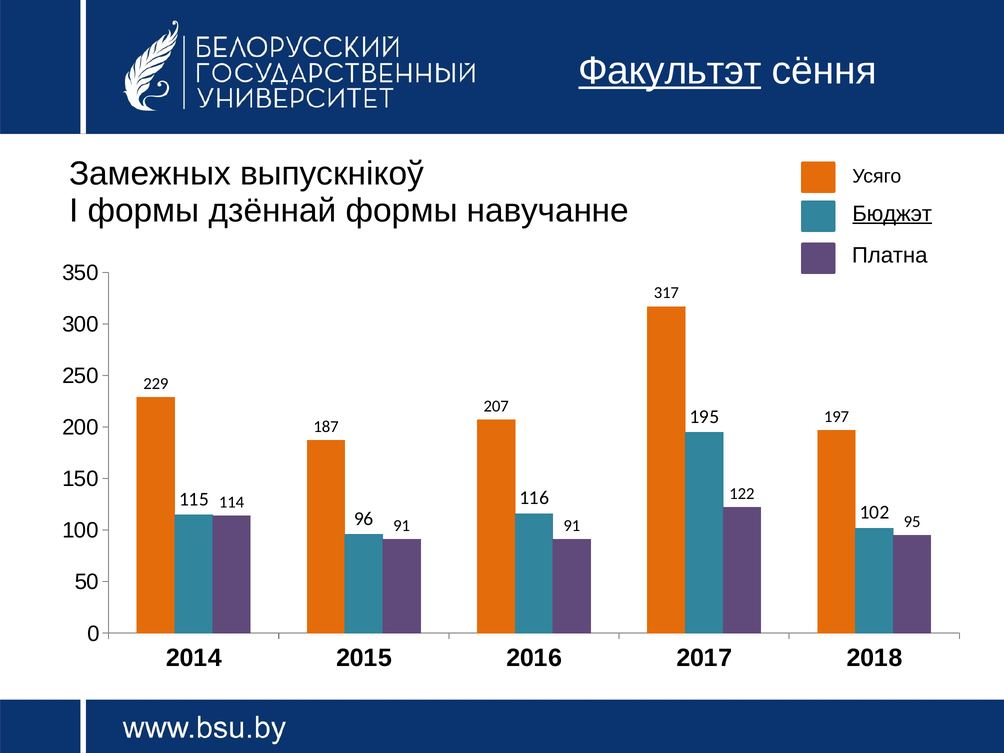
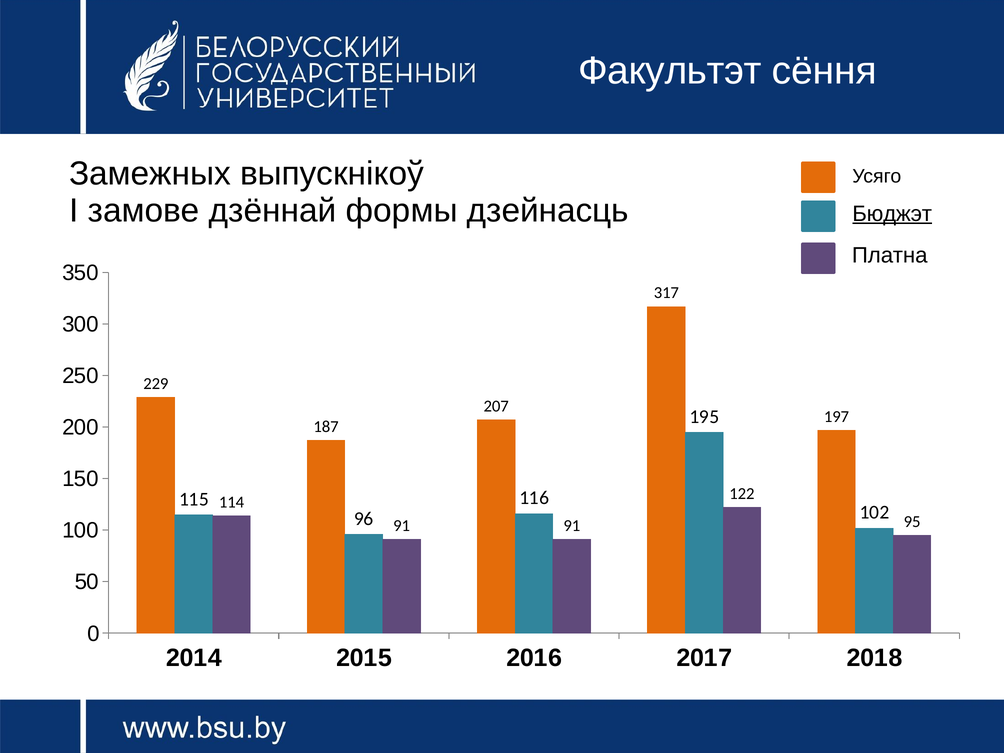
Факультэт underline: present -> none
I формы: формы -> замове
навучанне: навучанне -> дзейнасць
